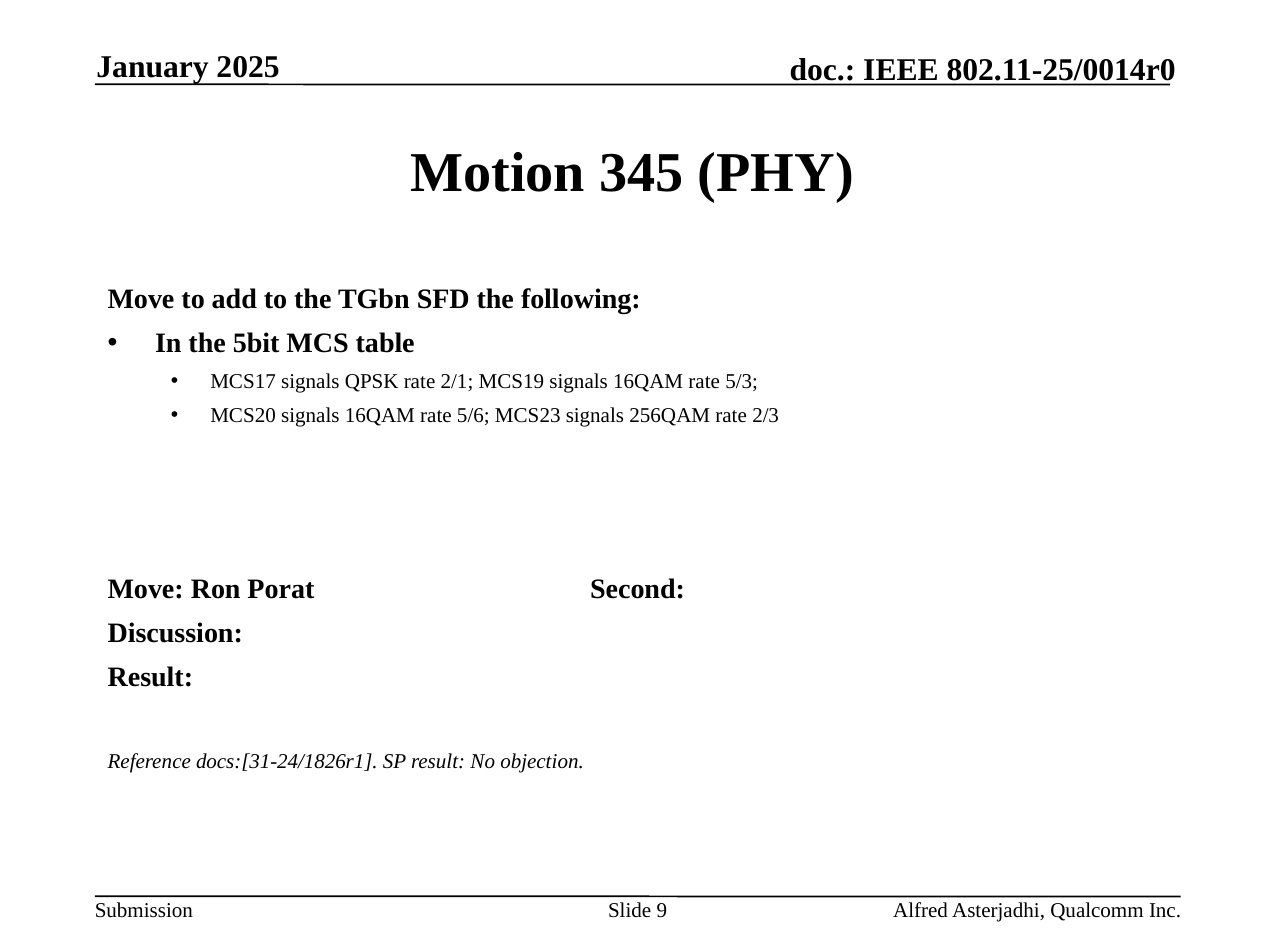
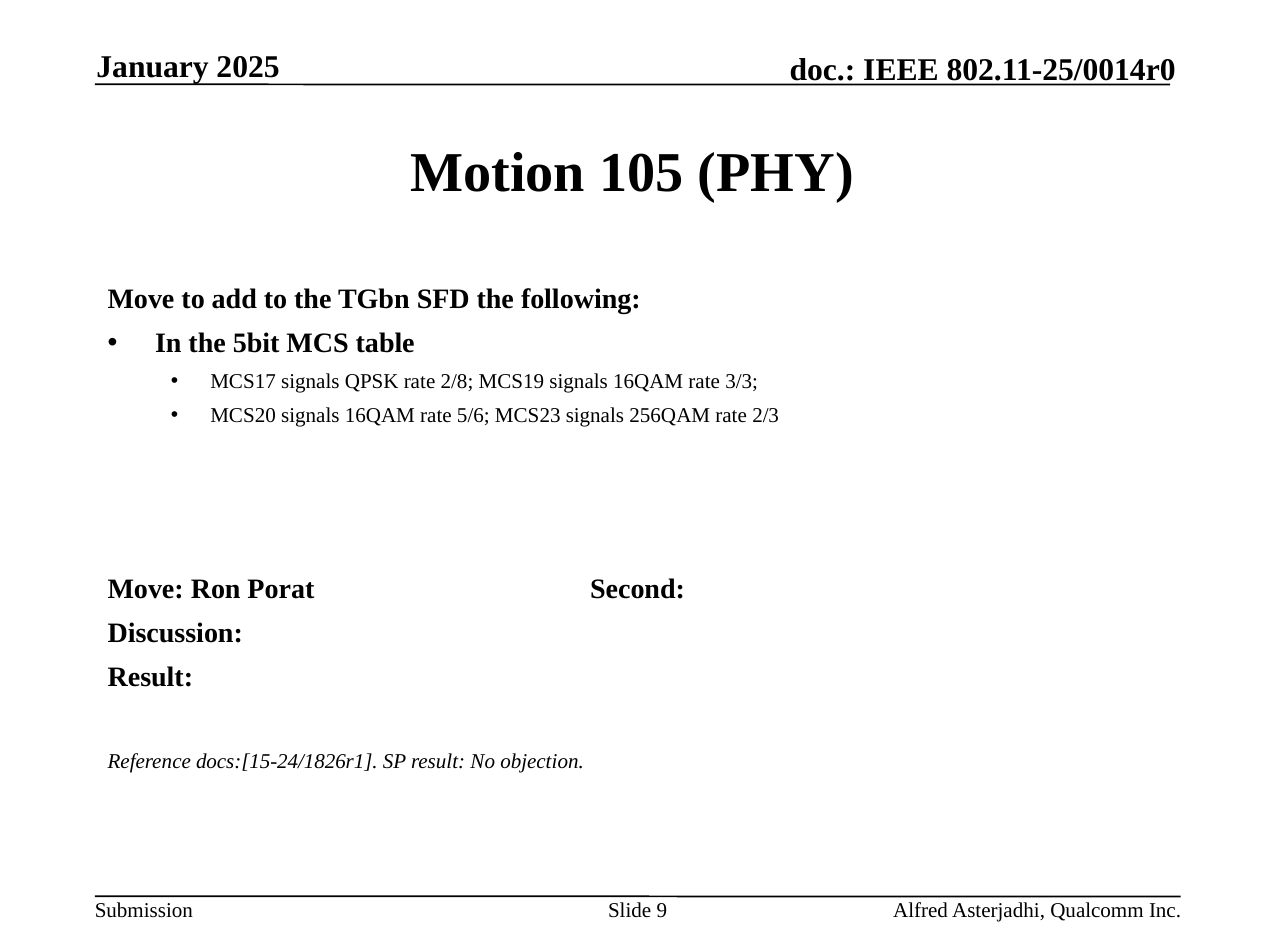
345: 345 -> 105
2/1: 2/1 -> 2/8
5/3: 5/3 -> 3/3
docs:[31-24/1826r1: docs:[31-24/1826r1 -> docs:[15-24/1826r1
